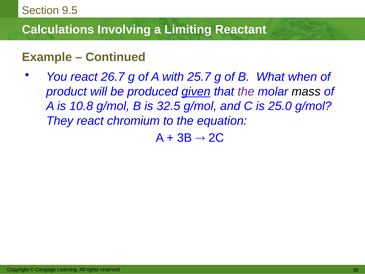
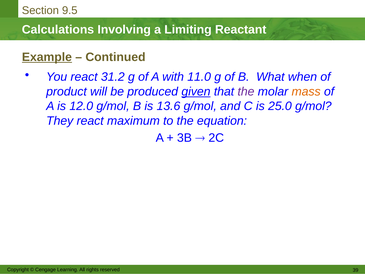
Example underline: none -> present
26.7: 26.7 -> 31.2
25.7: 25.7 -> 11.0
mass colour: black -> orange
10.8: 10.8 -> 12.0
32.5: 32.5 -> 13.6
chromium: chromium -> maximum
